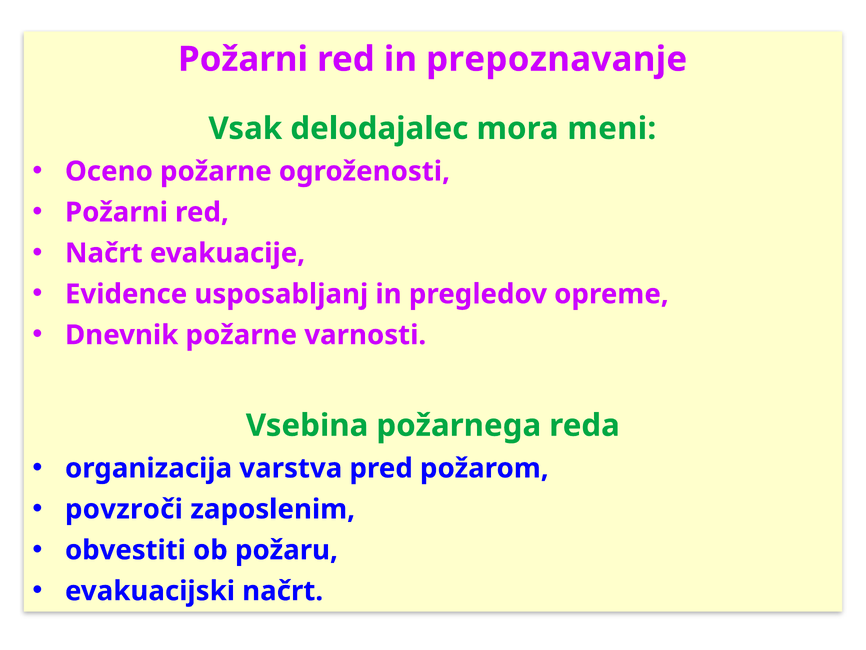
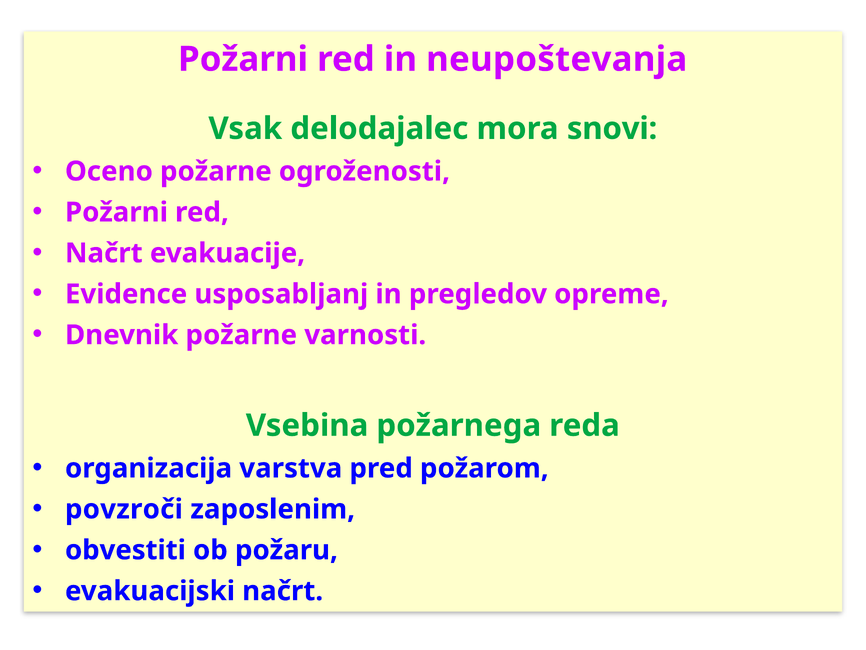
prepoznavanje: prepoznavanje -> neupoštevanja
meni: meni -> snovi
